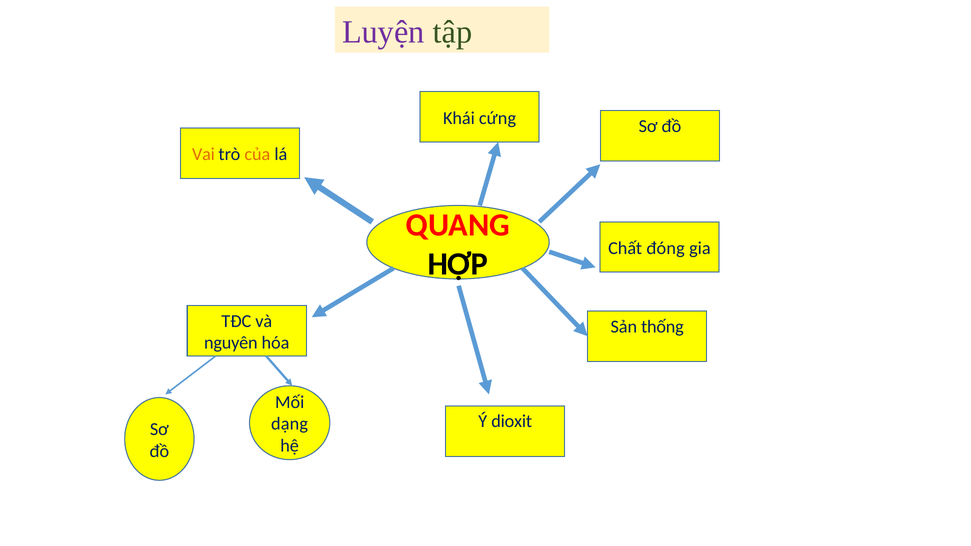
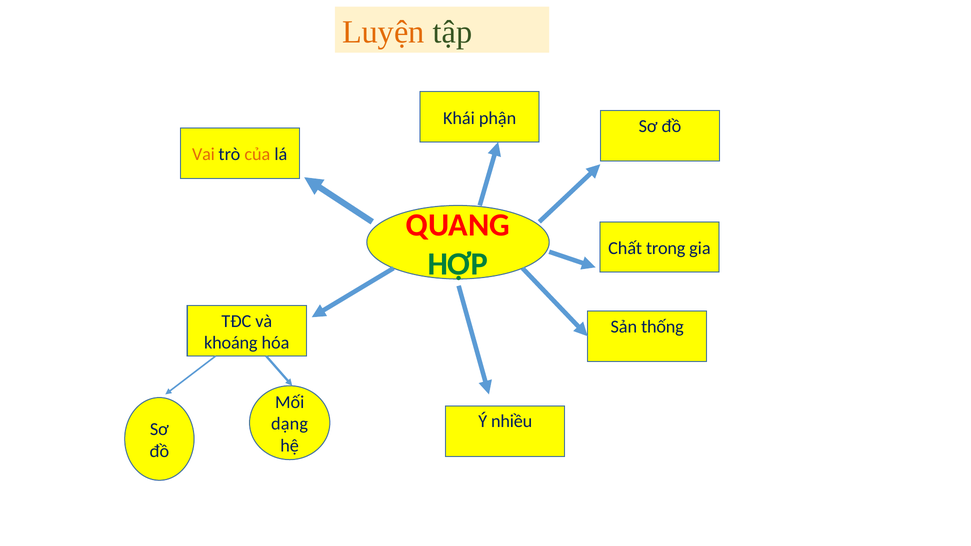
Luyện colour: purple -> orange
cứng: cứng -> phận
đóng: đóng -> trong
HỢP colour: black -> green
nguyên: nguyên -> khoáng
dioxit: dioxit -> nhiều
